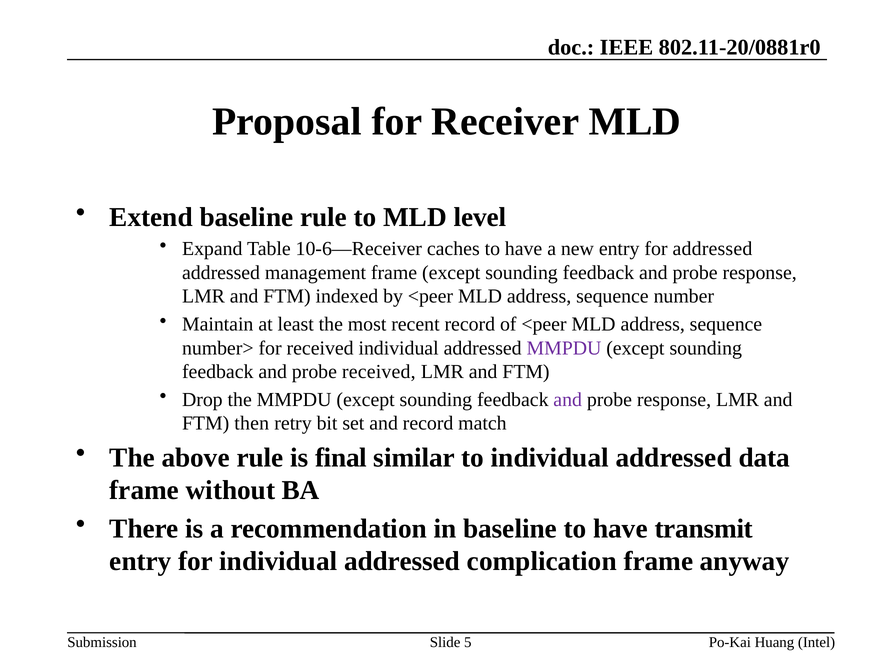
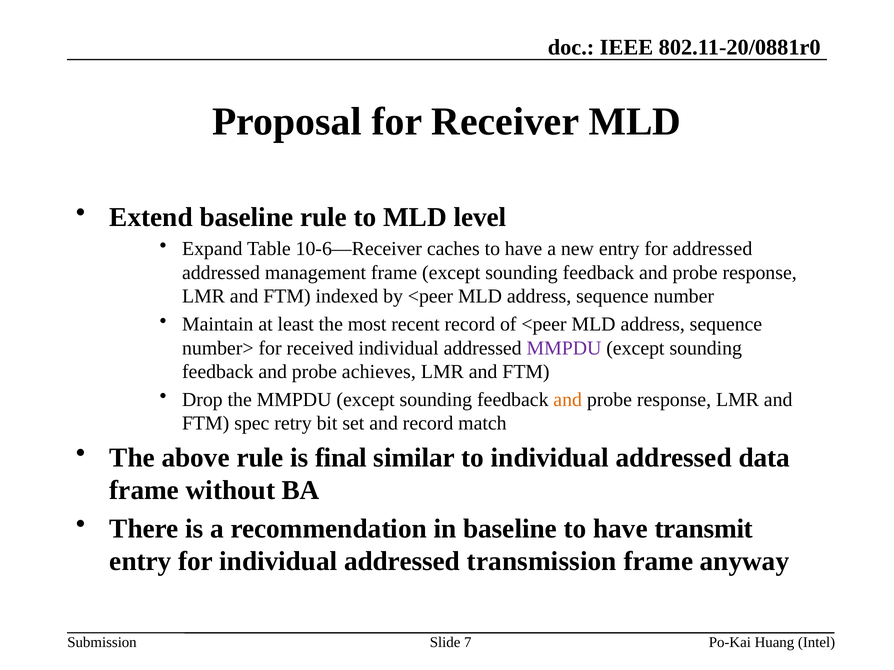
probe received: received -> achieves
and at (568, 400) colour: purple -> orange
then: then -> spec
complication: complication -> transmission
5: 5 -> 7
